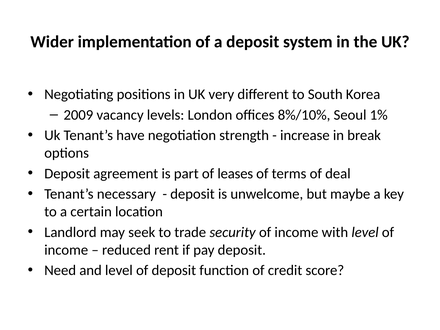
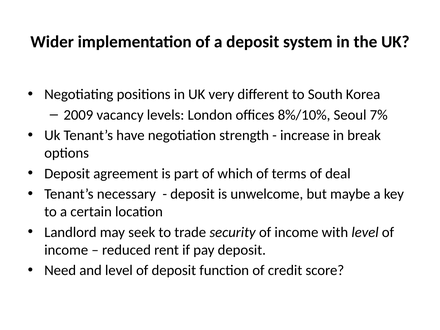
1%: 1% -> 7%
leases: leases -> which
